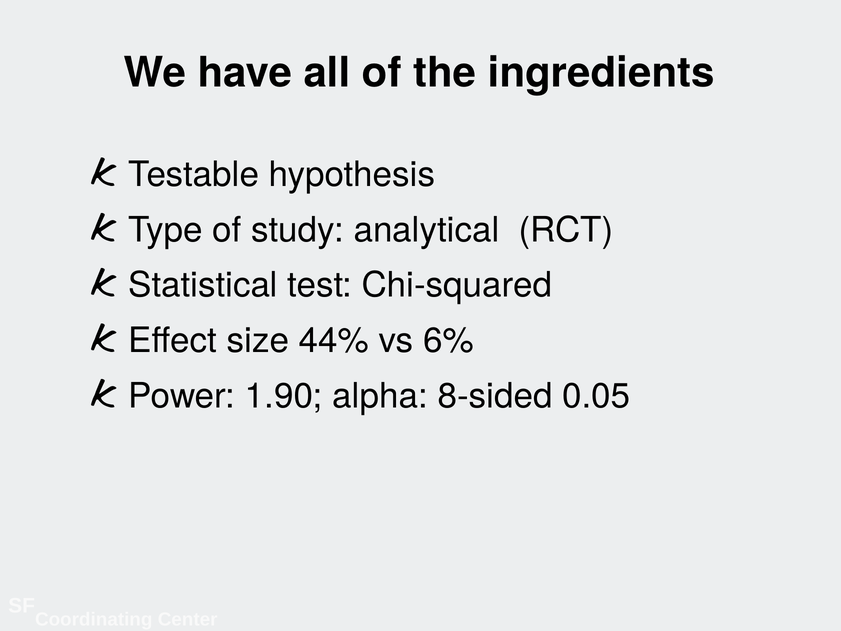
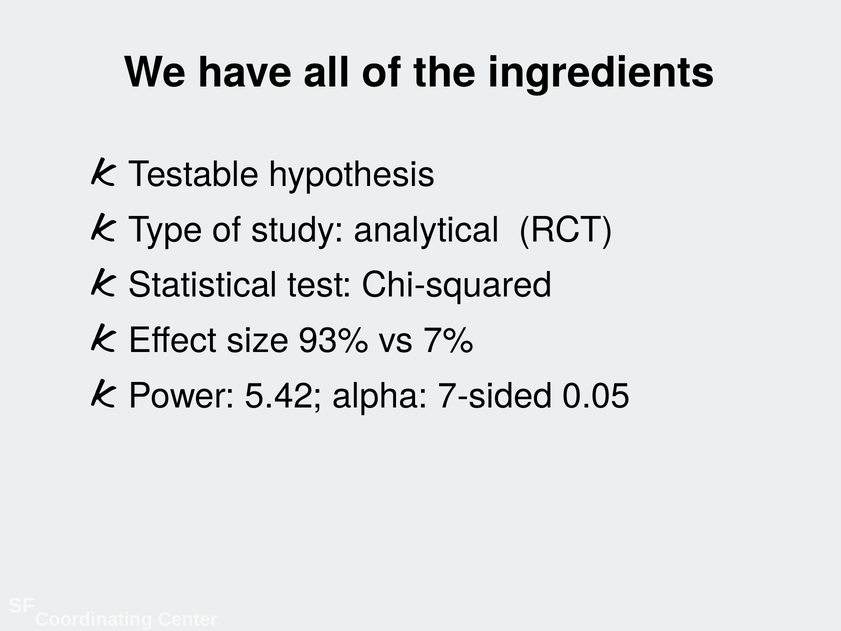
44%: 44% -> 93%
6%: 6% -> 7%
1.90: 1.90 -> 5.42
8-sided: 8-sided -> 7-sided
